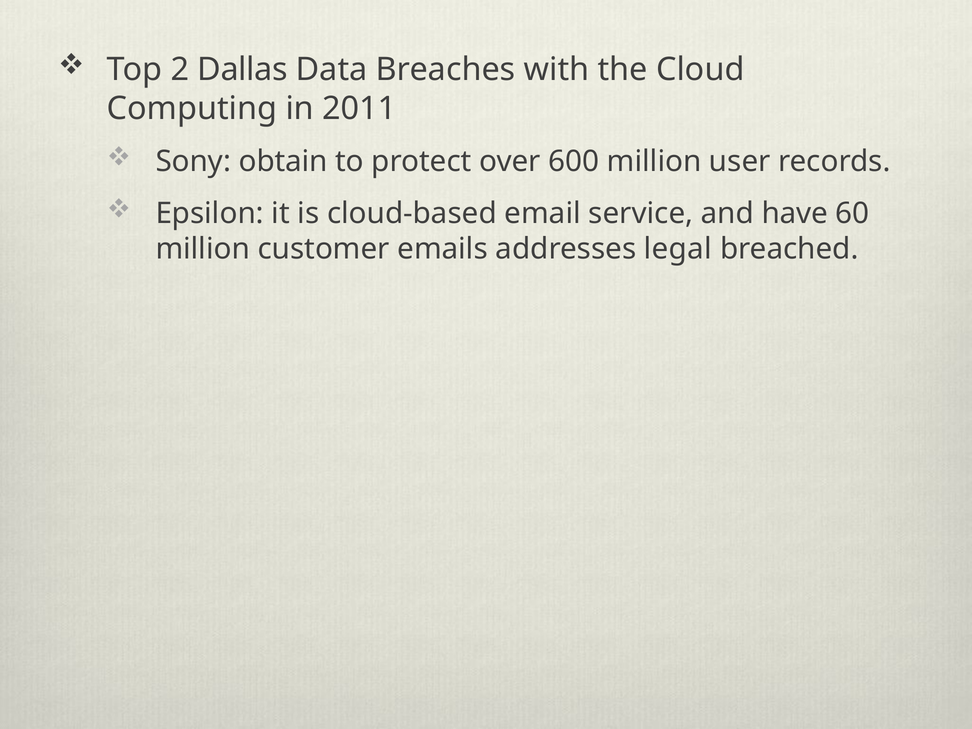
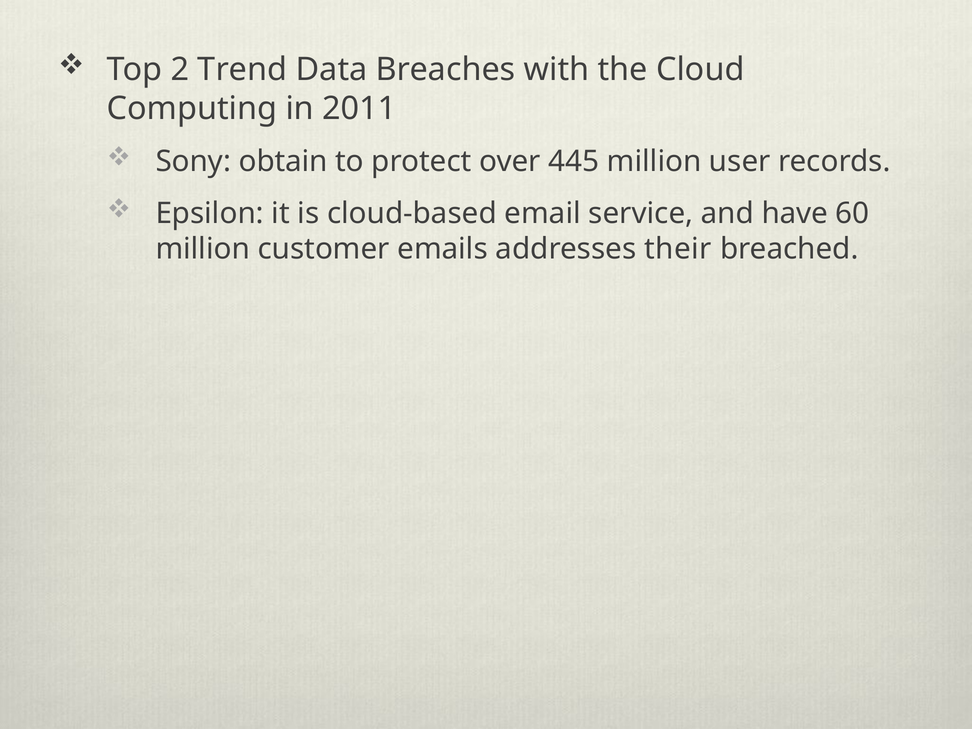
Dallas: Dallas -> Trend
600: 600 -> 445
legal: legal -> their
